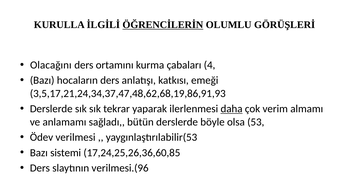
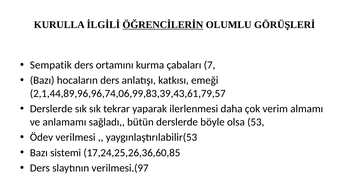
Olacağını: Olacağını -> Sempatik
4: 4 -> 7
3,5,17,21,24,34,37,47,48,62,68,19,86,91,93: 3,5,17,21,24,34,37,47,48,62,68,19,86,91,93 -> 2,1,44,89,96,96,74,06,99,83,39,43,61,79,57
daha underline: present -> none
verilmesi.(96: verilmesi.(96 -> verilmesi.(97
